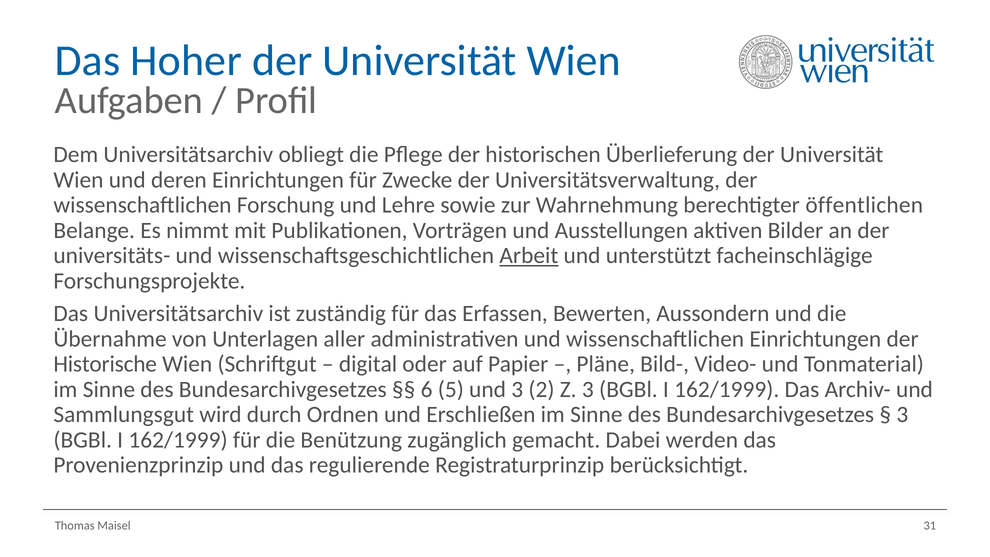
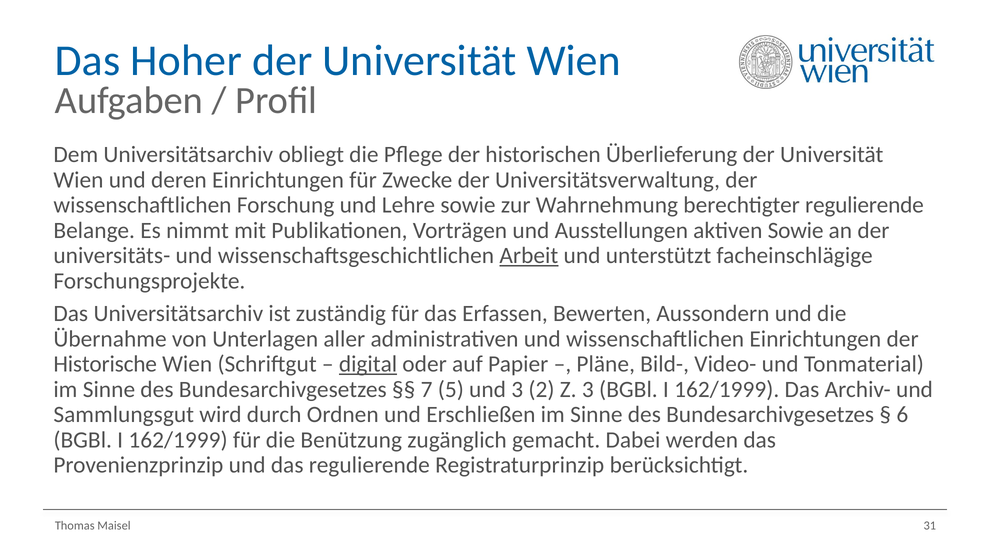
berechtigter öffentlichen: öffentlichen -> regulierende
aktiven Bilder: Bilder -> Sowie
digital underline: none -> present
6: 6 -> 7
3 at (902, 415): 3 -> 6
